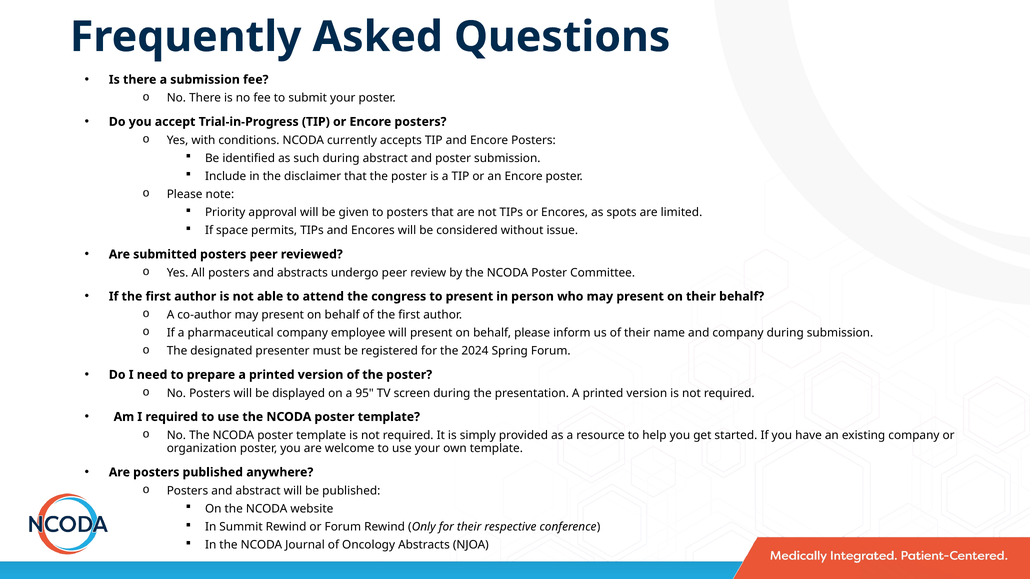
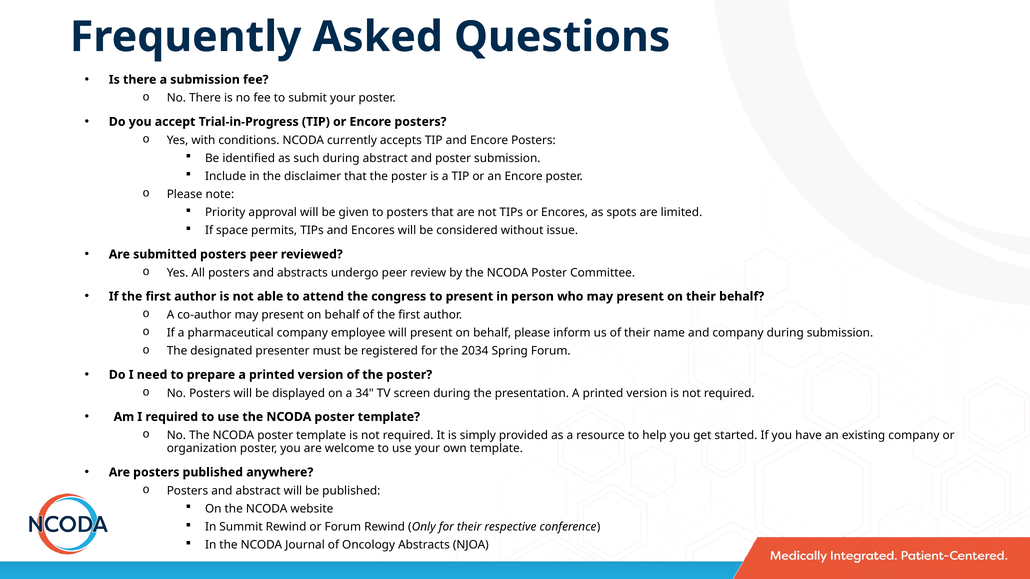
2024: 2024 -> 2034
95: 95 -> 34
